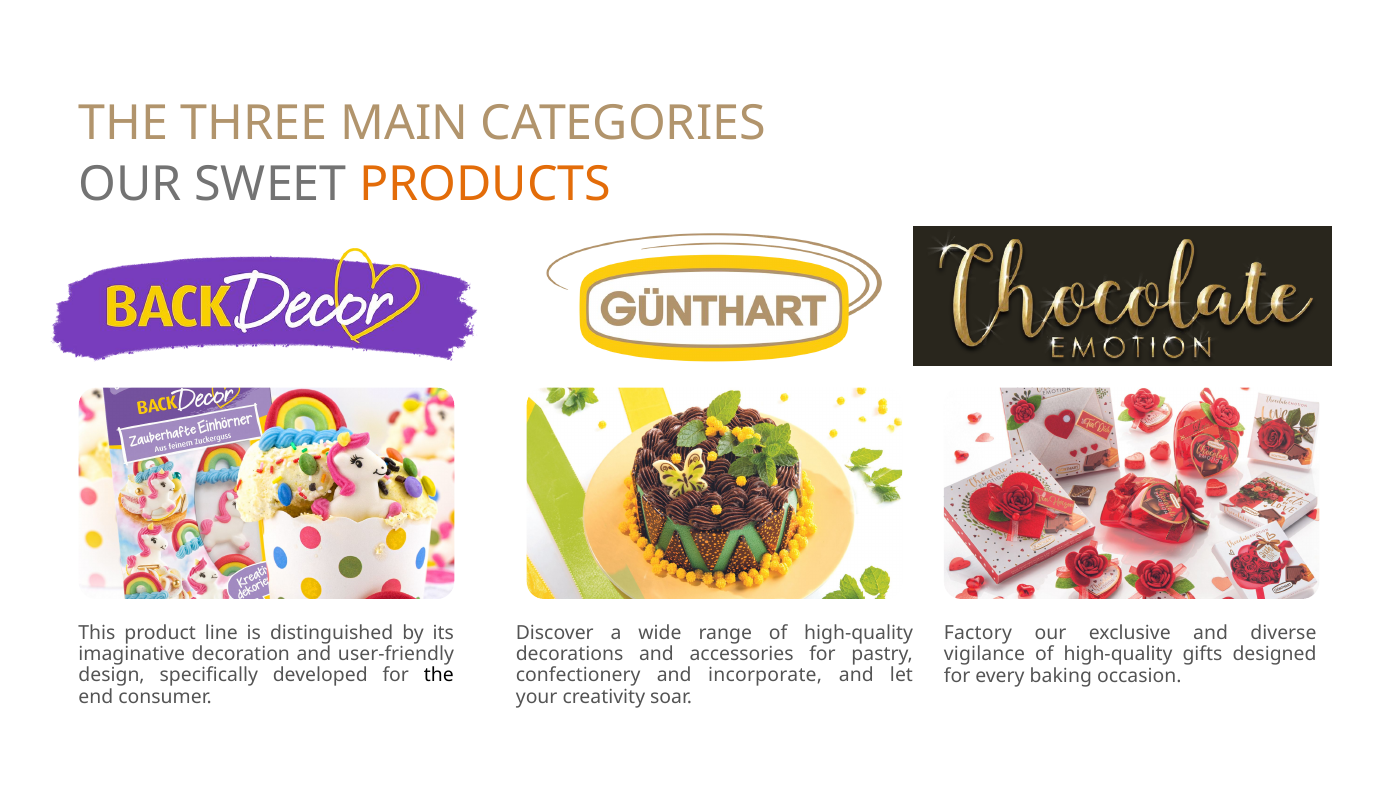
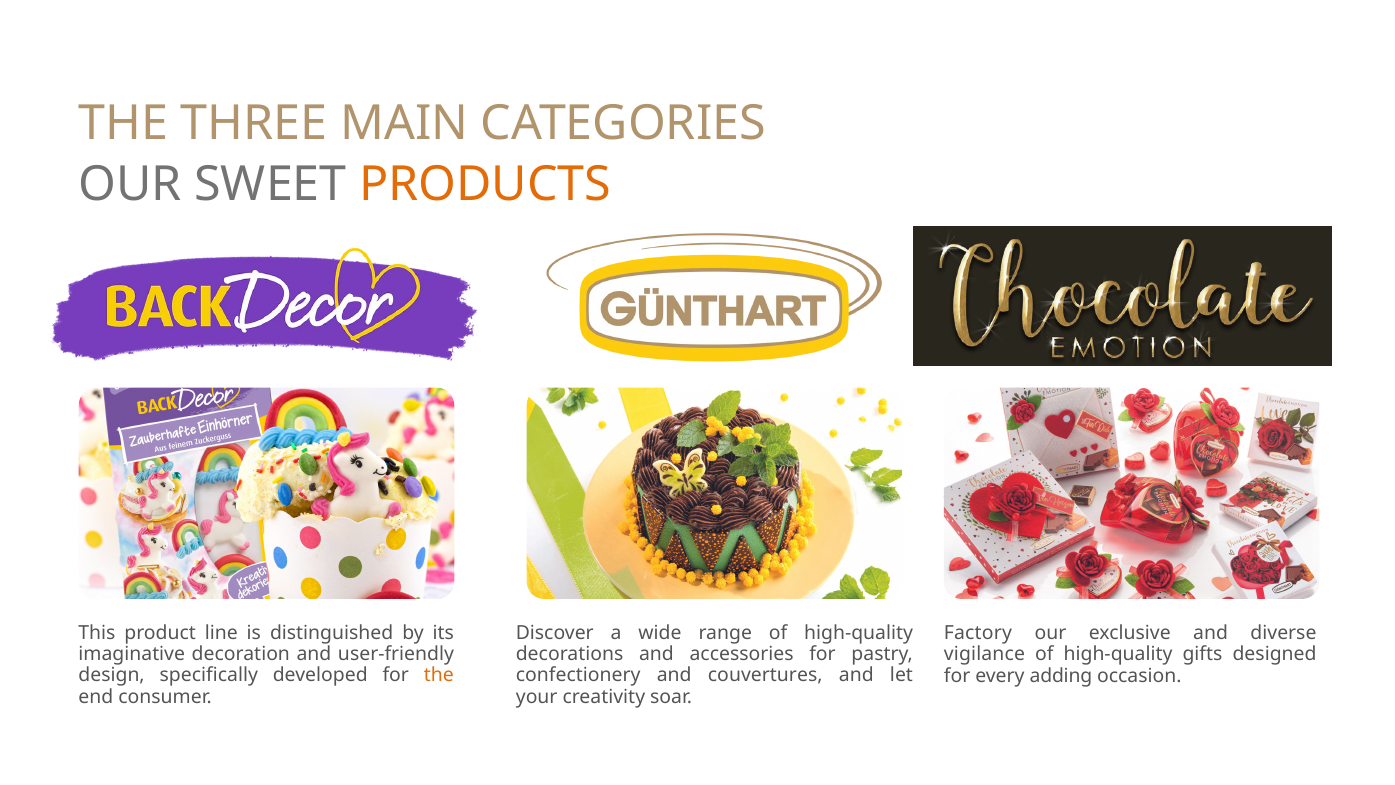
the at (439, 675) colour: black -> orange
incorporate: incorporate -> couvertures
baking: baking -> adding
